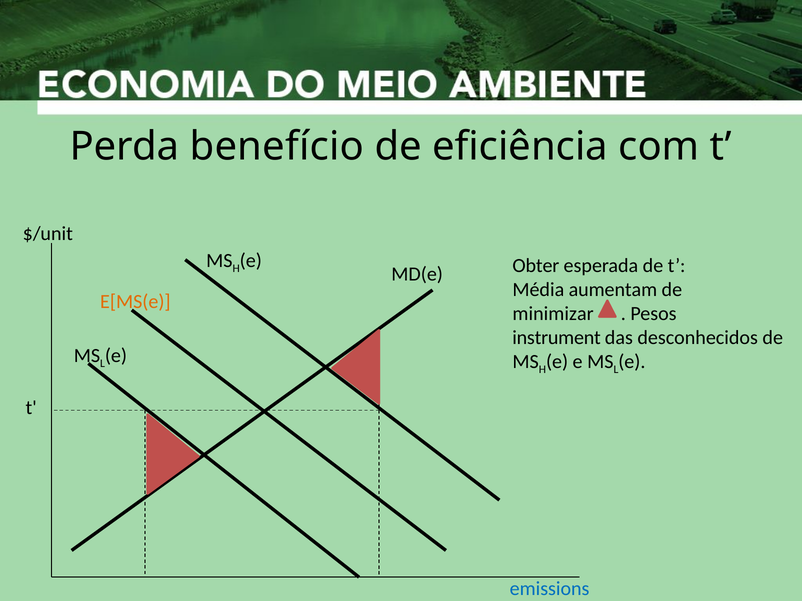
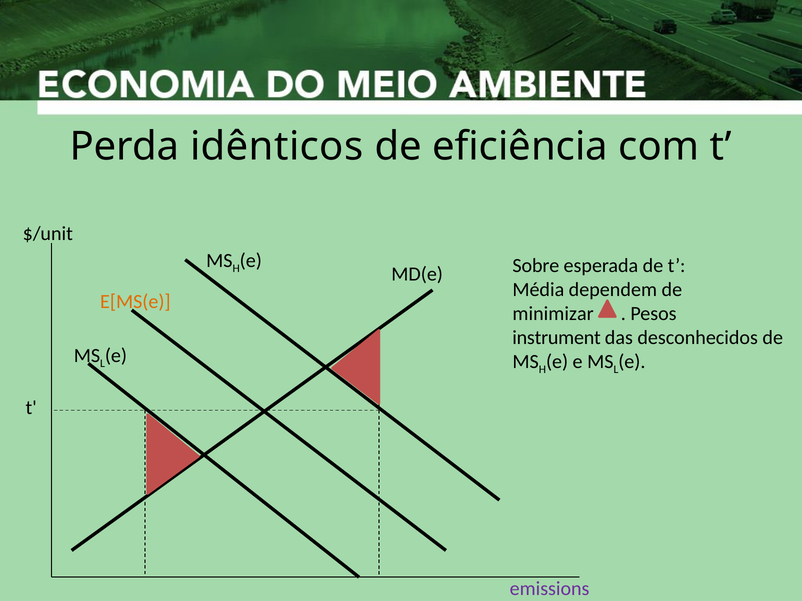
benefício: benefício -> idênticos
Obter: Obter -> Sobre
aumentam: aumentam -> dependem
emissions colour: blue -> purple
